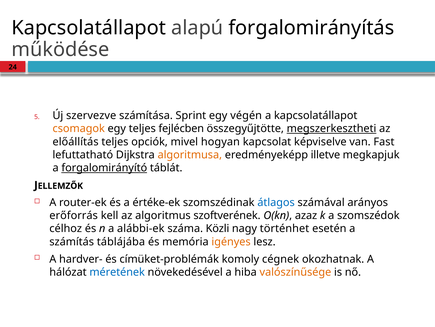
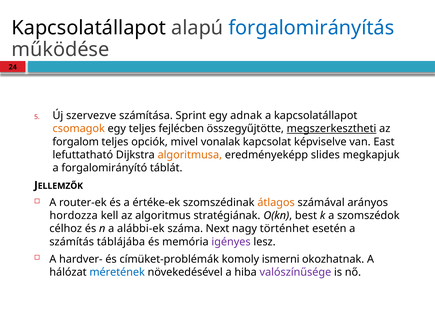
forgalomirányítás colour: black -> blue
végén: végén -> adnak
előállítás: előállítás -> forgalom
hogyan: hogyan -> vonalak
Fast: Fast -> East
illetve: illetve -> slides
forgalomirányító underline: present -> none
átlagos colour: blue -> orange
erőforrás: erőforrás -> hordozza
szoftverének: szoftverének -> stratégiának
azaz: azaz -> best
Közli: Közli -> Next
igényes colour: orange -> purple
cégnek: cégnek -> ismerni
valószínűsége colour: orange -> purple
